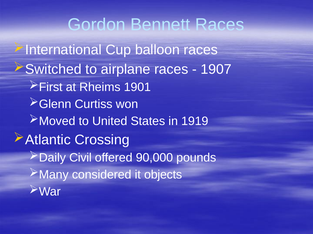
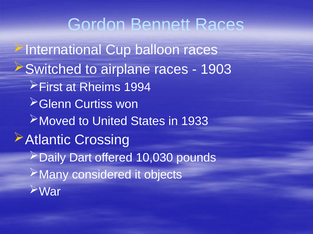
1907: 1907 -> 1903
1901: 1901 -> 1994
1919: 1919 -> 1933
Civil: Civil -> Dart
90,000: 90,000 -> 10,030
